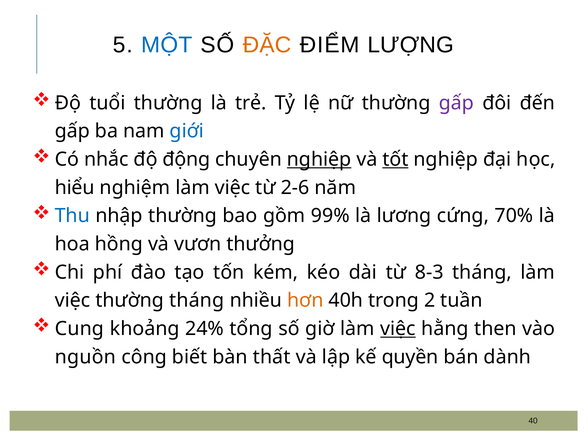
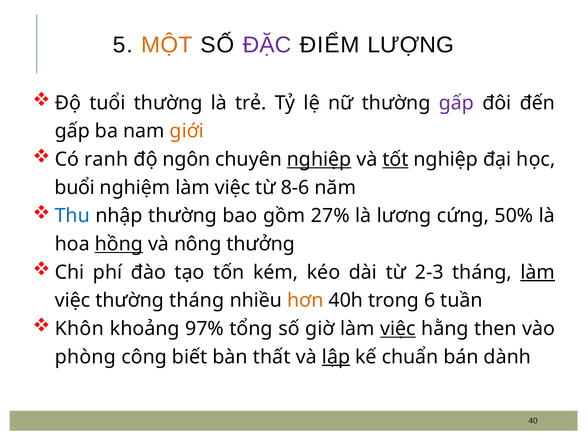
MỘT colour: blue -> orange
ĐẶC colour: orange -> purple
giới colour: blue -> orange
nhắc: nhắc -> ranh
động: động -> ngôn
hiểu: hiểu -> buổi
2-6: 2-6 -> 8-6
99%: 99% -> 27%
70%: 70% -> 50%
hồng underline: none -> present
vươn: vươn -> nông
8-3: 8-3 -> 2-3
làm at (538, 272) underline: none -> present
2: 2 -> 6
Cung: Cung -> Khôn
24%: 24% -> 97%
nguồn: nguồn -> phòng
lập underline: none -> present
quyền: quyền -> chuẩn
